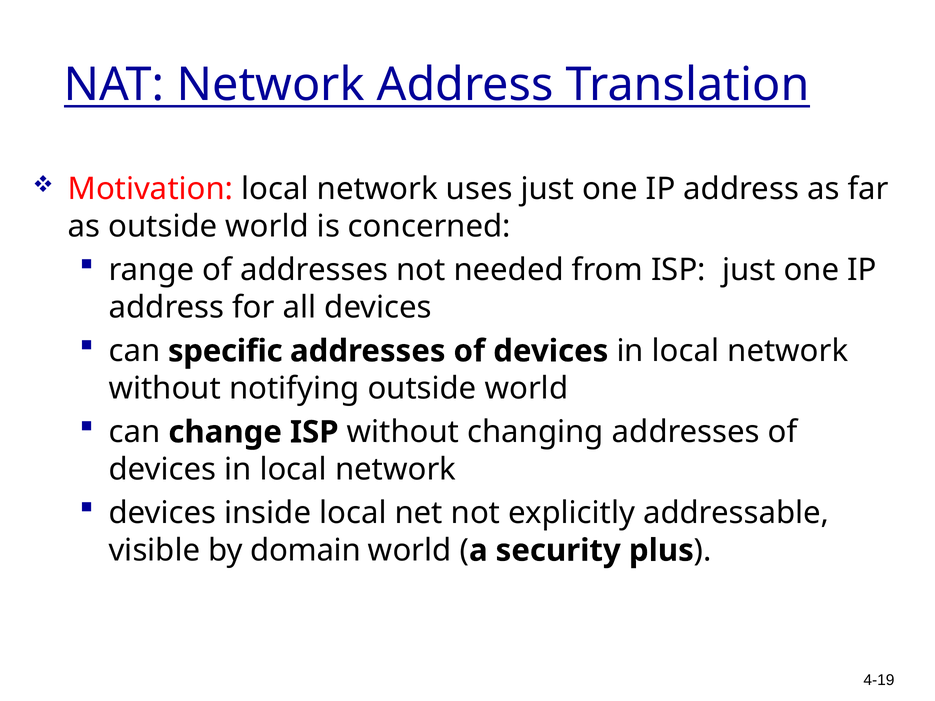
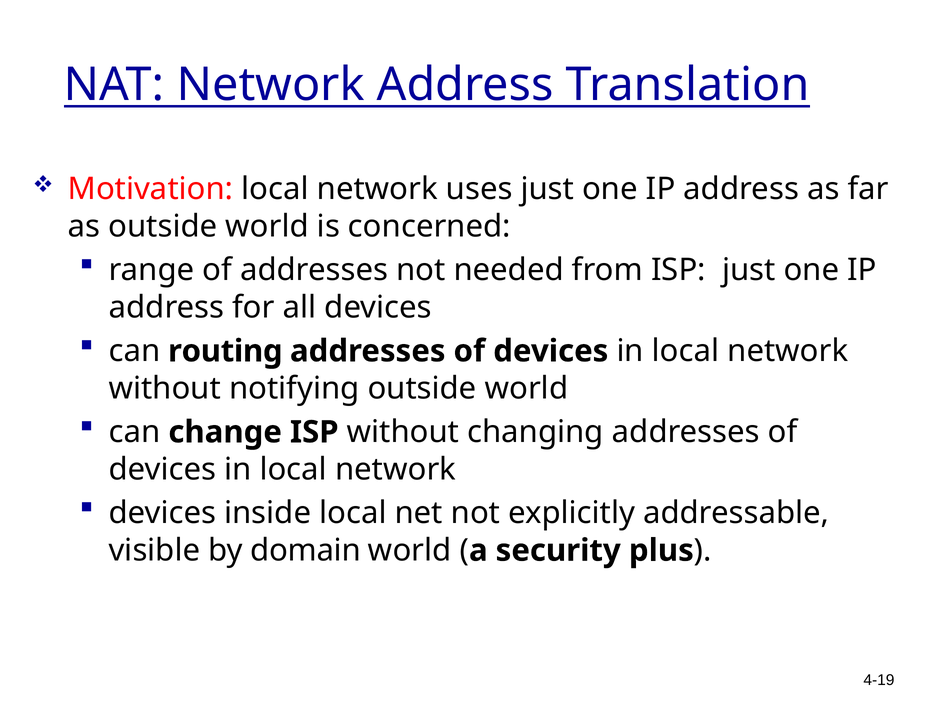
specific: specific -> routing
